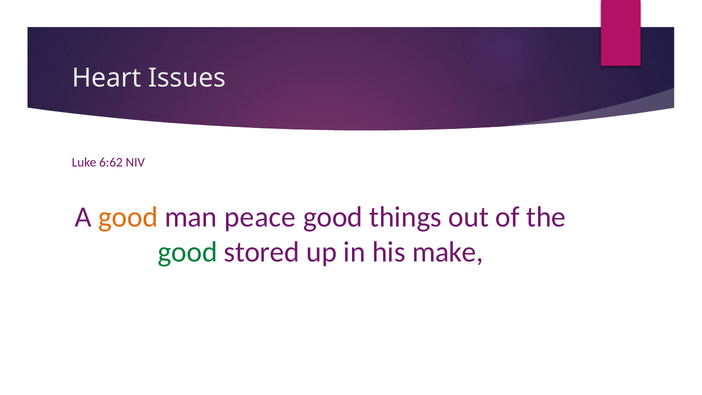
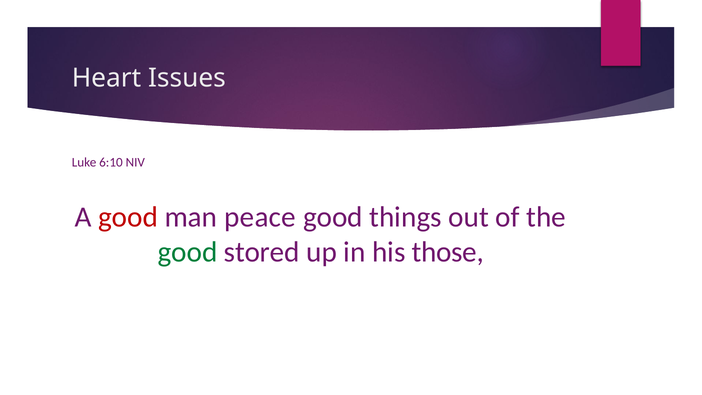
6:62: 6:62 -> 6:10
good at (128, 217) colour: orange -> red
make: make -> those
